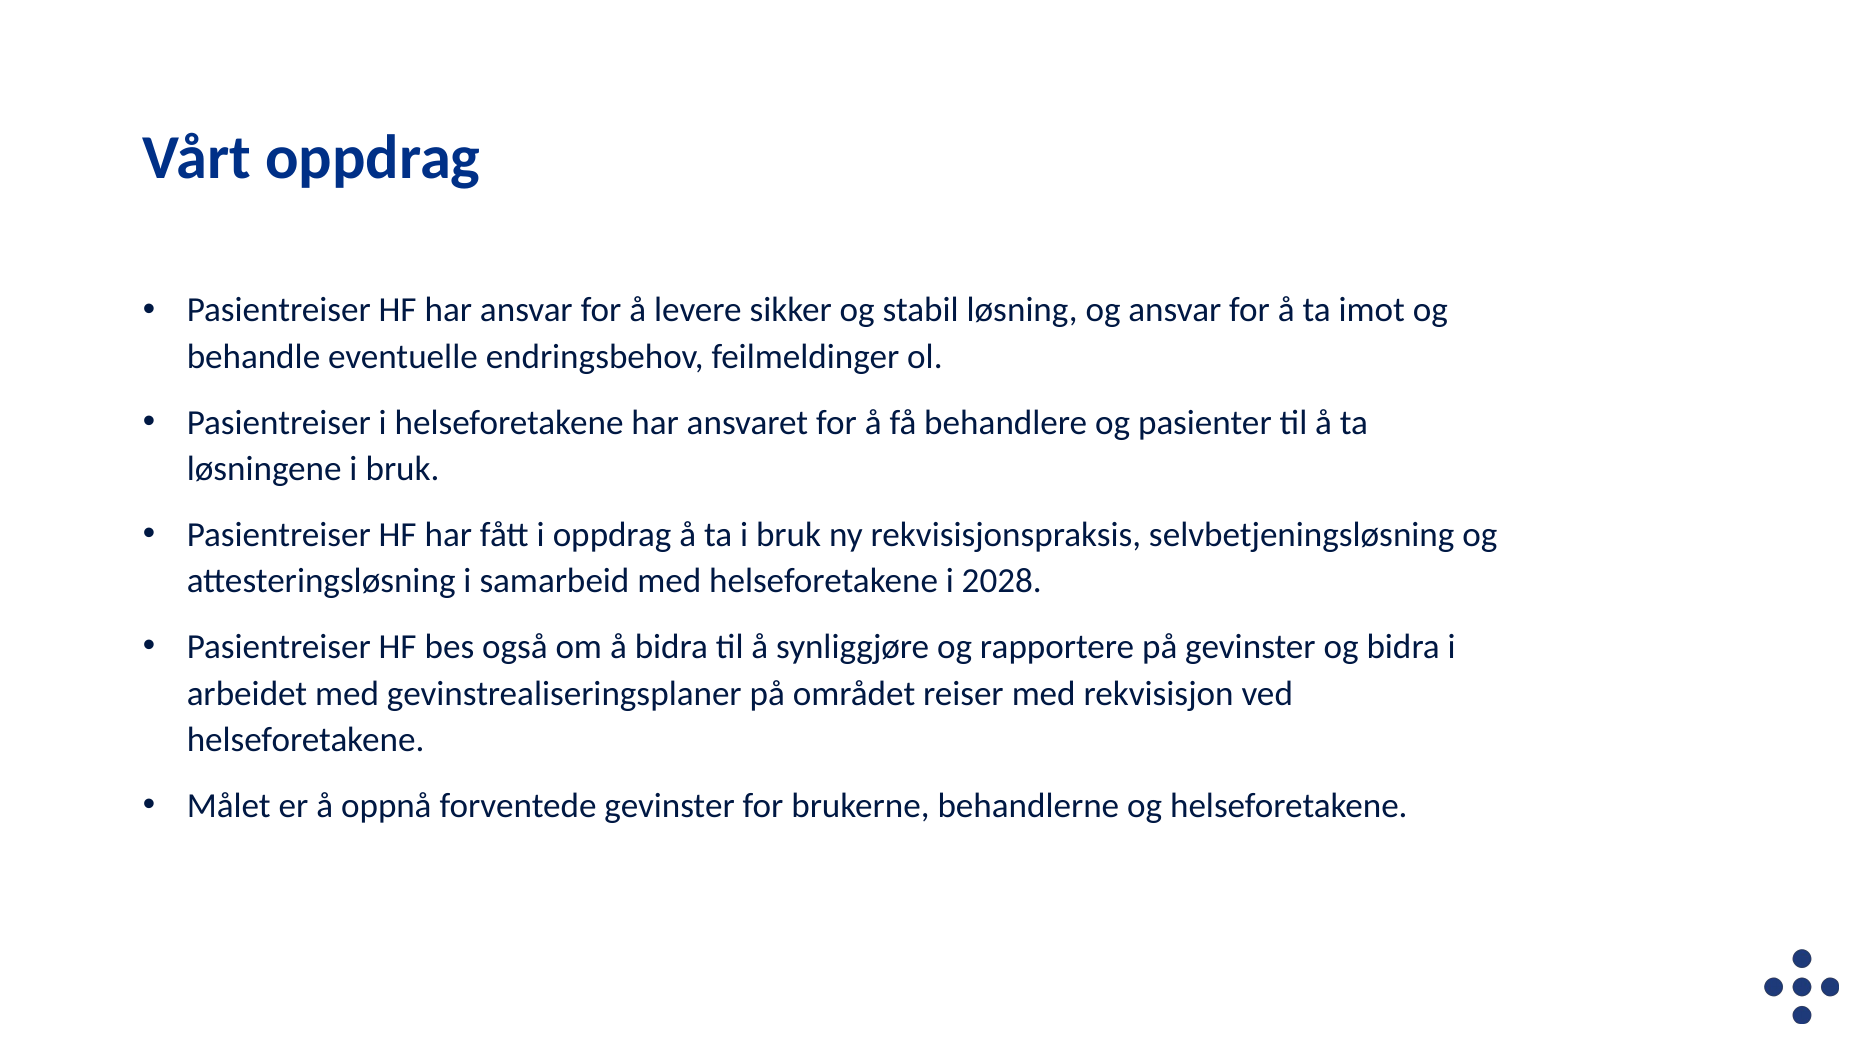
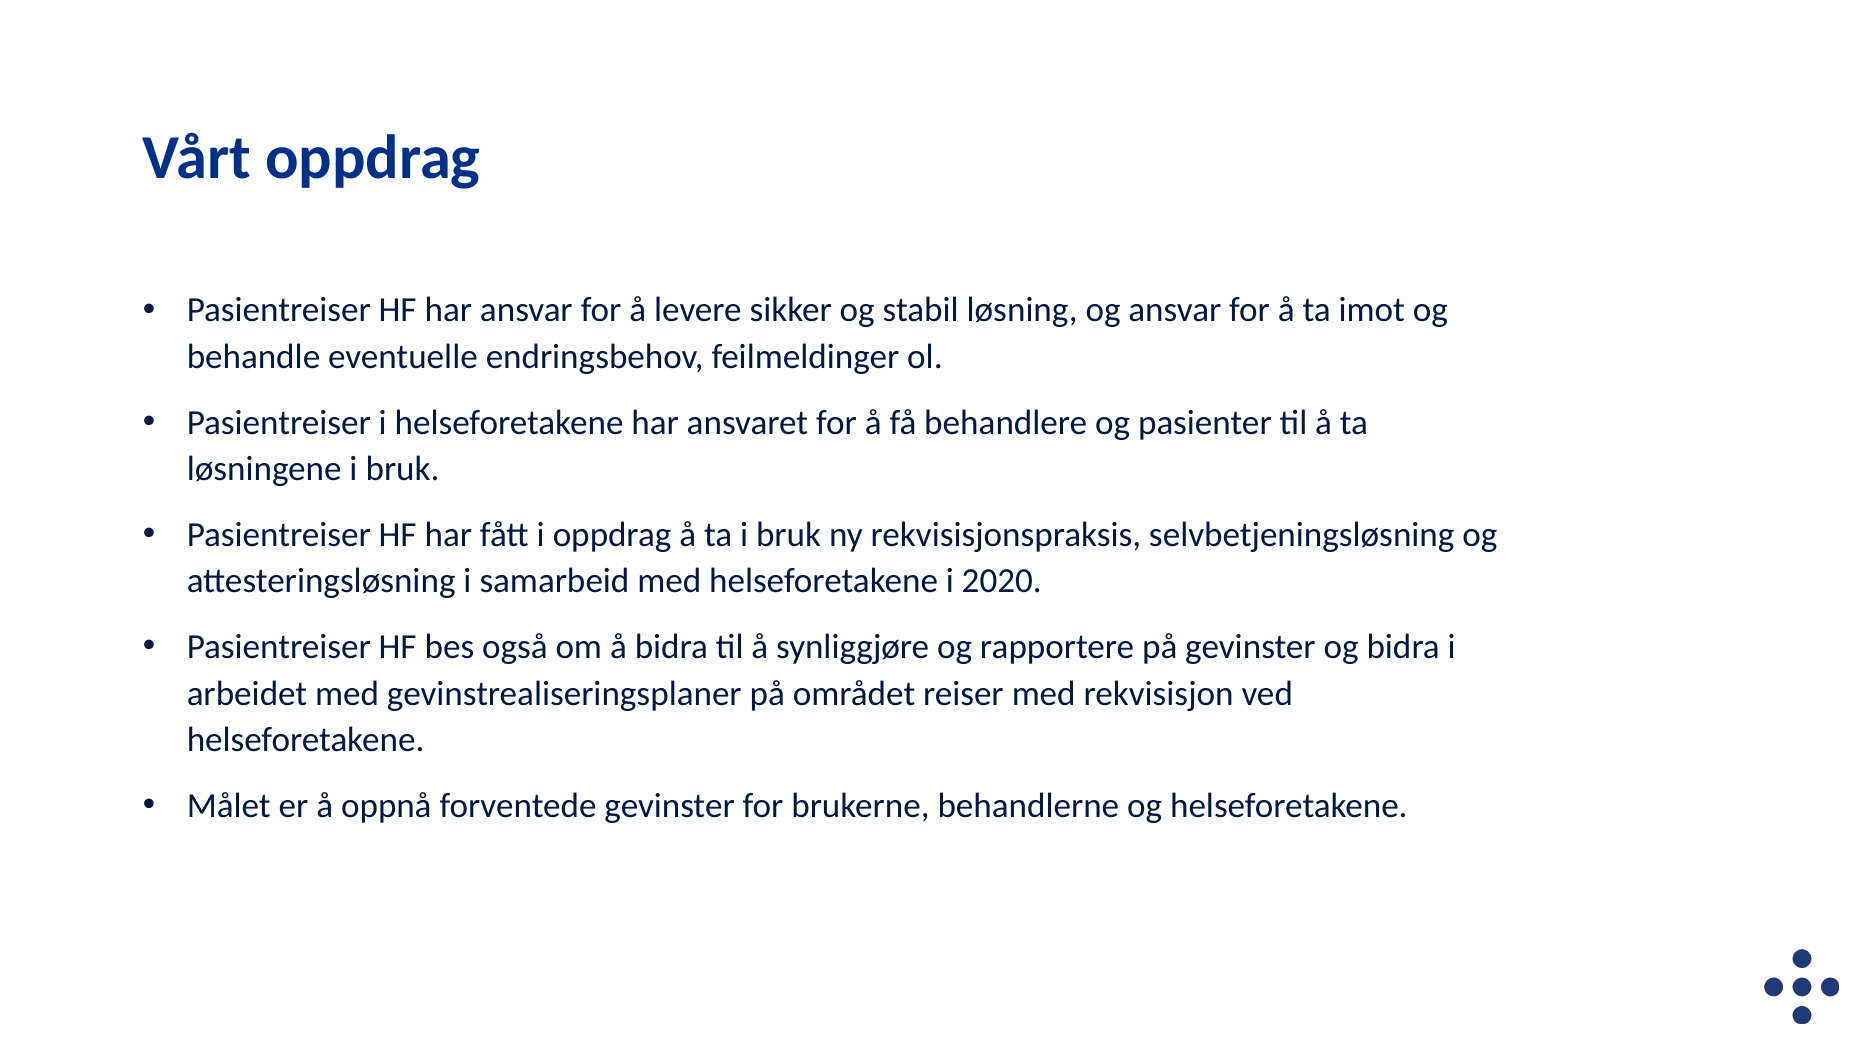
2028: 2028 -> 2020
